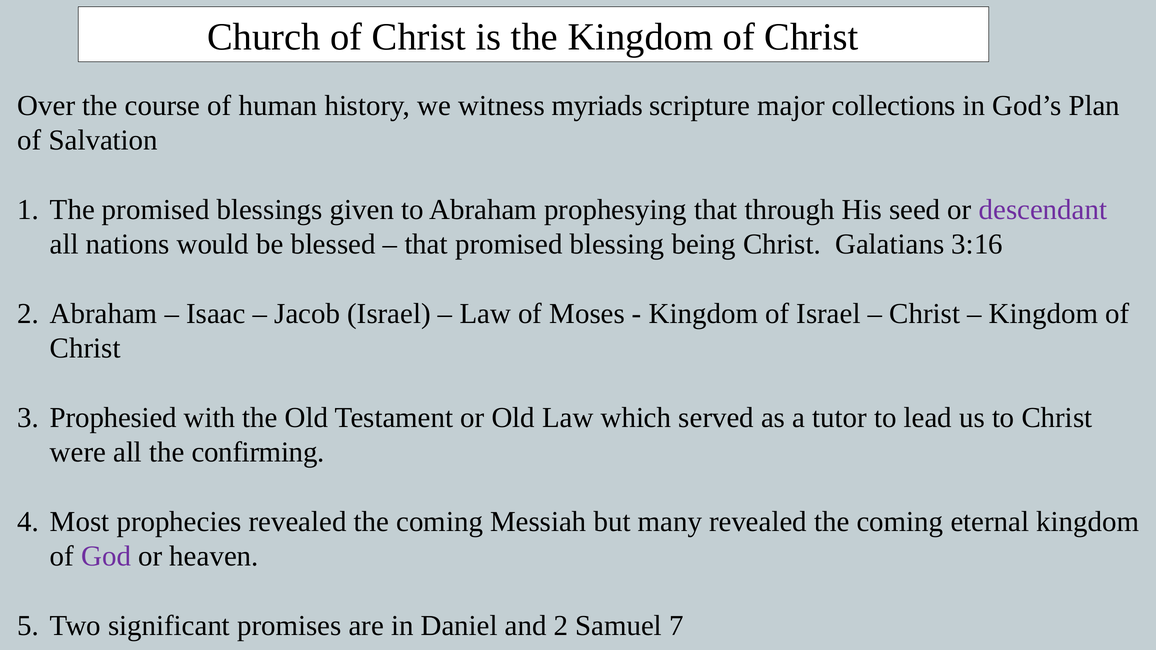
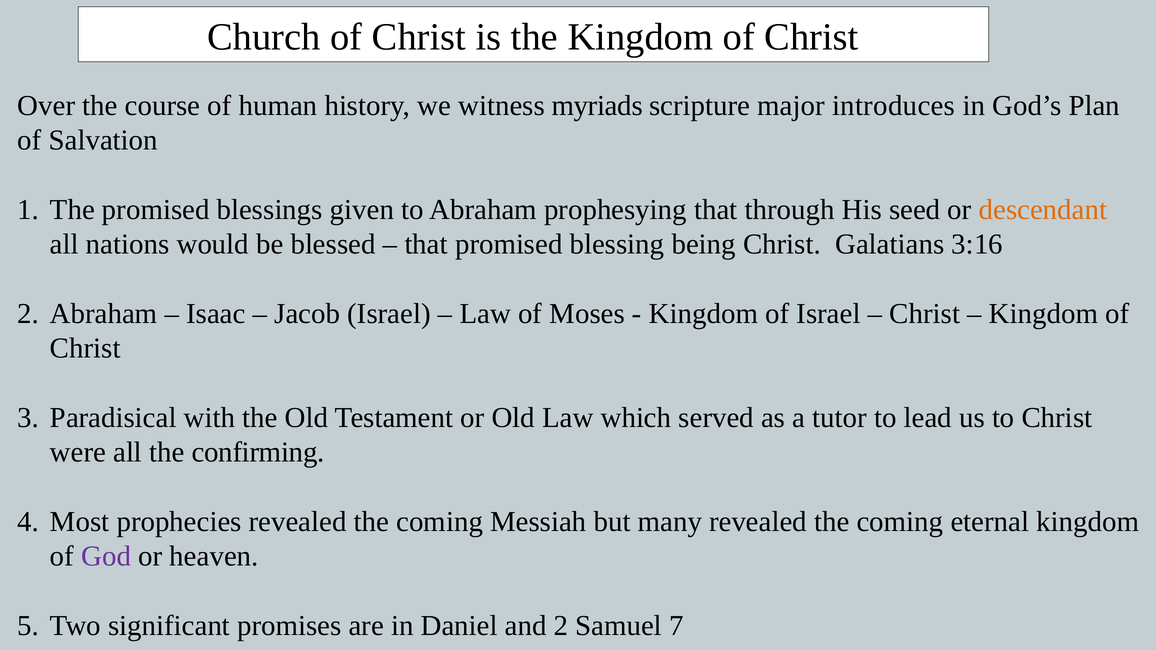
collections: collections -> introduces
descendant colour: purple -> orange
Prophesied: Prophesied -> Paradisical
